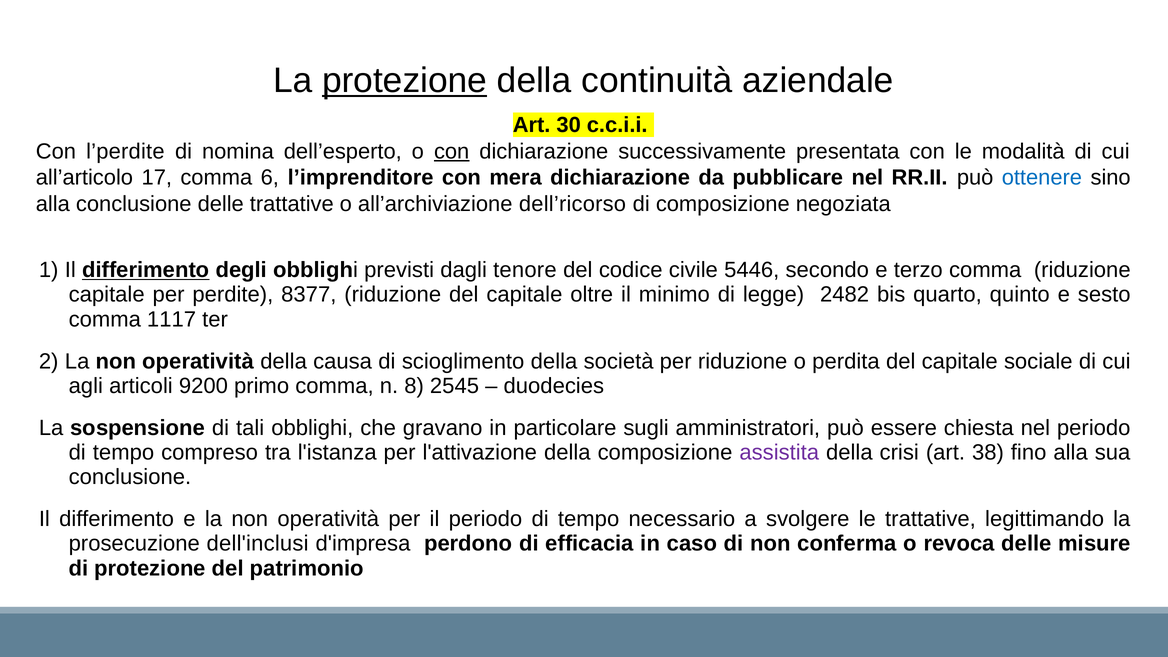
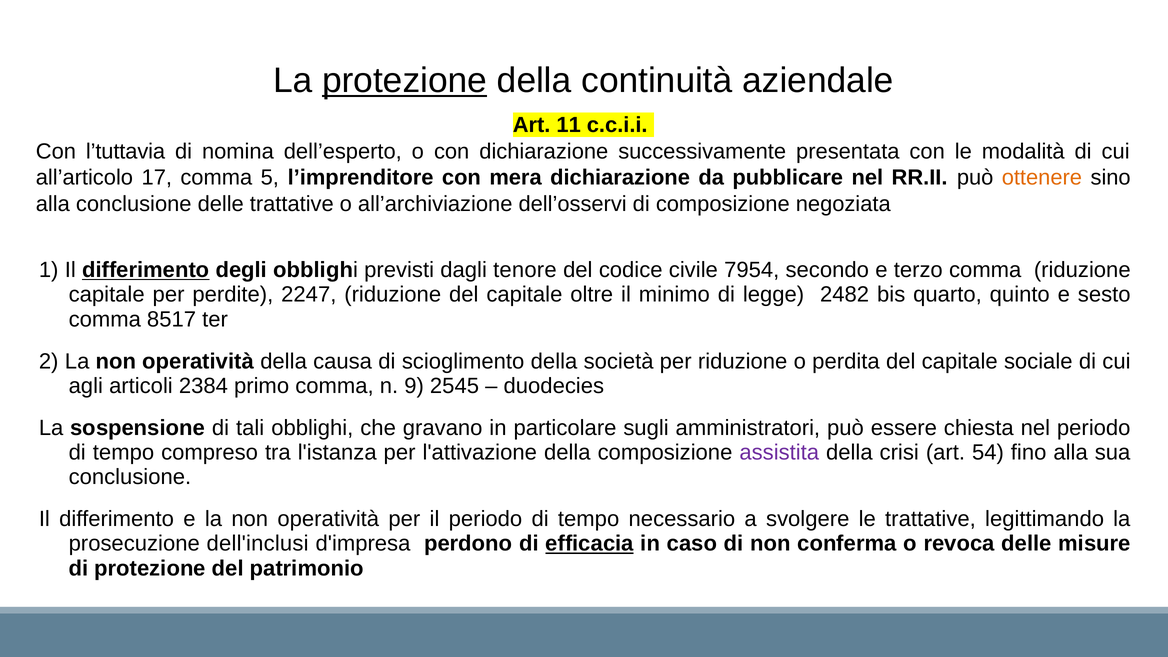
30: 30 -> 11
l’perdite: l’perdite -> l’tuttavia
con at (452, 151) underline: present -> none
6: 6 -> 5
ottenere colour: blue -> orange
dell’ricorso: dell’ricorso -> dell’osservi
5446: 5446 -> 7954
8377: 8377 -> 2247
1117: 1117 -> 8517
9200: 9200 -> 2384
8: 8 -> 9
38: 38 -> 54
efficacia underline: none -> present
